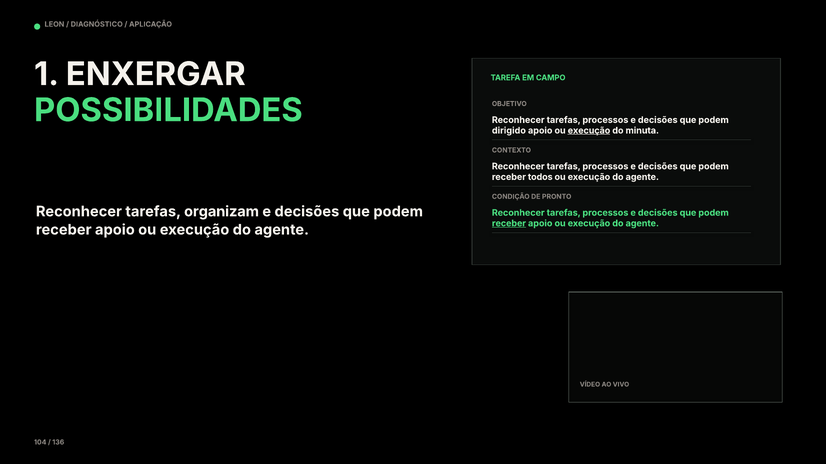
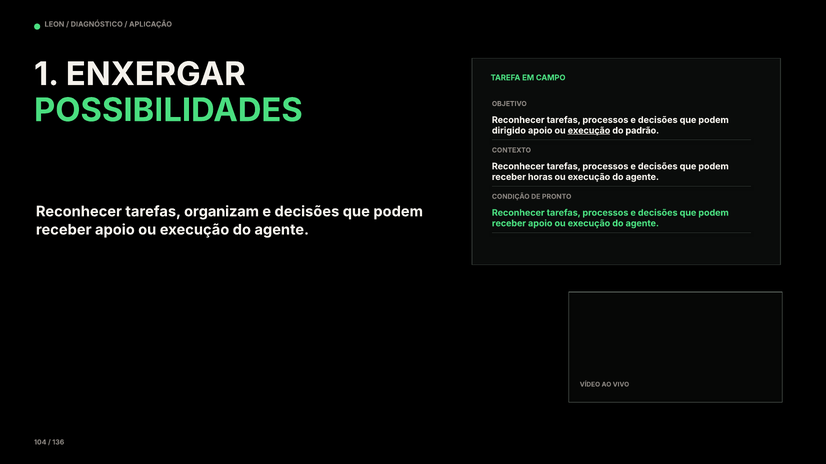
minuta: minuta -> padrão
todos: todos -> horas
receber at (509, 224) underline: present -> none
